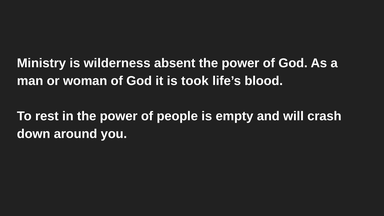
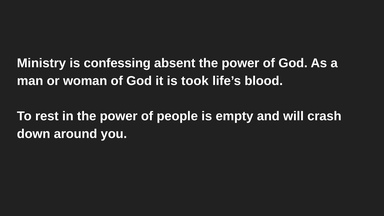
wilderness: wilderness -> confessing
